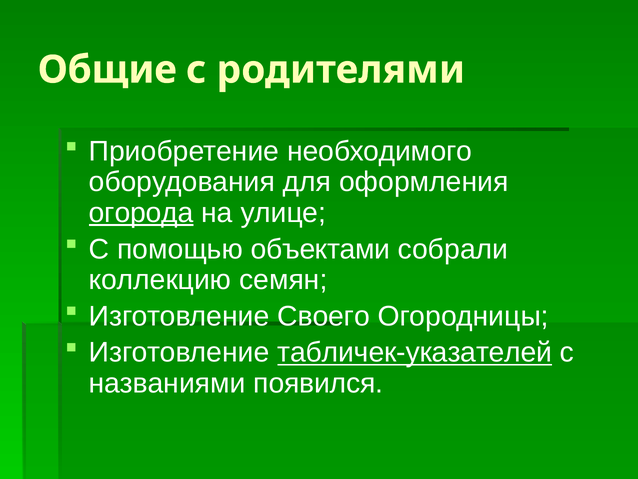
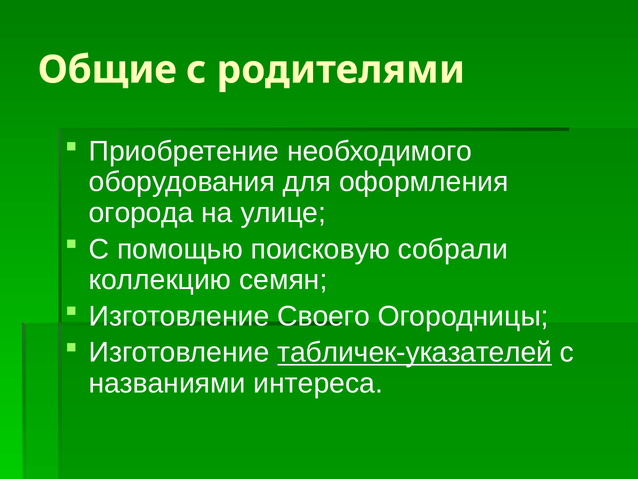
огорода underline: present -> none
объектами: объектами -> поисковую
появился: появился -> интереса
